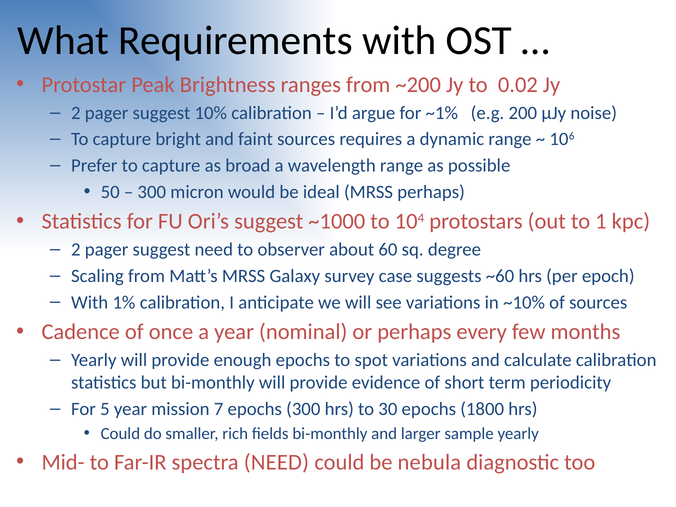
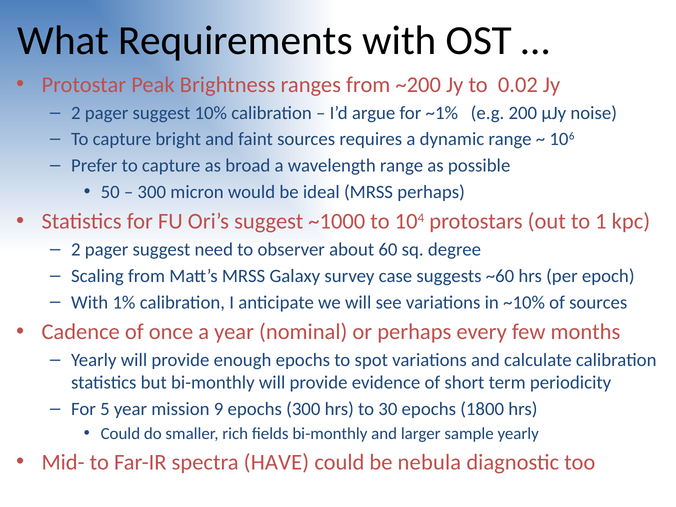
7: 7 -> 9
spectra NEED: NEED -> HAVE
